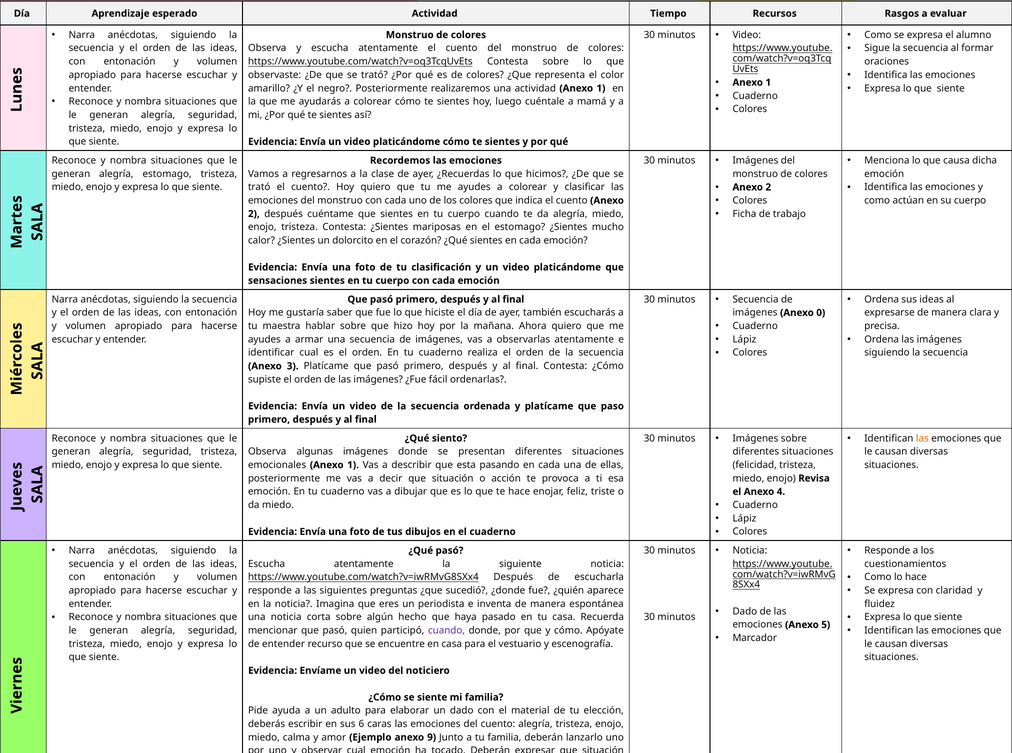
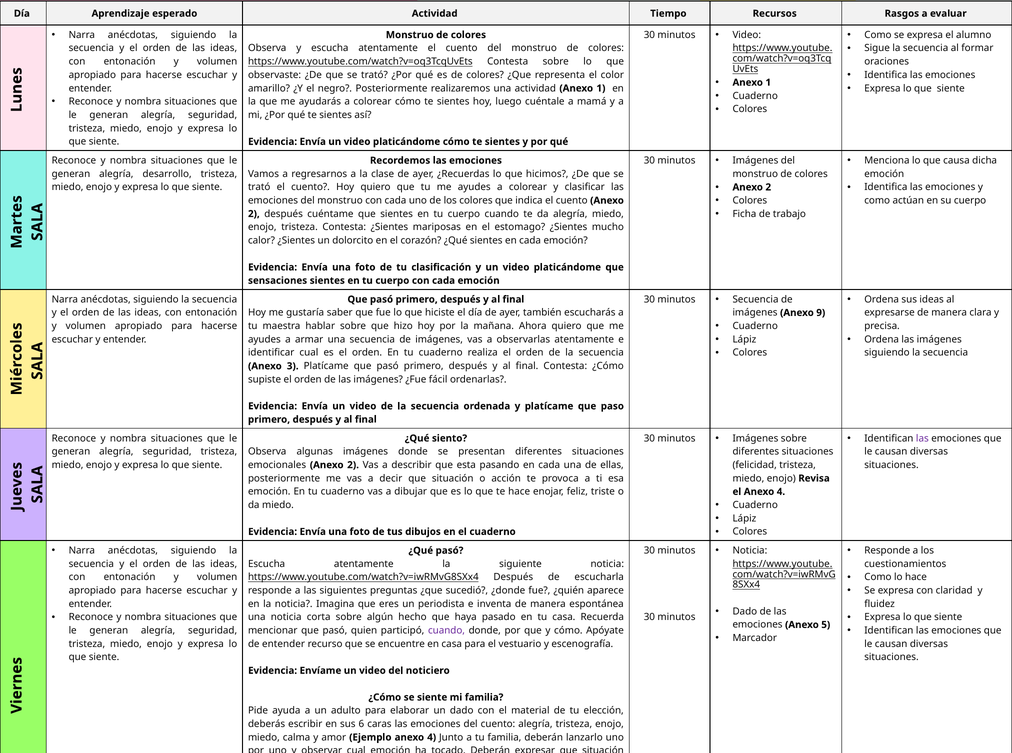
alegría estomago: estomago -> desarrollo
0: 0 -> 9
las at (922, 438) colour: orange -> purple
emocionales Anexo 1: 1 -> 2
Ejemplo anexo 9: 9 -> 4
